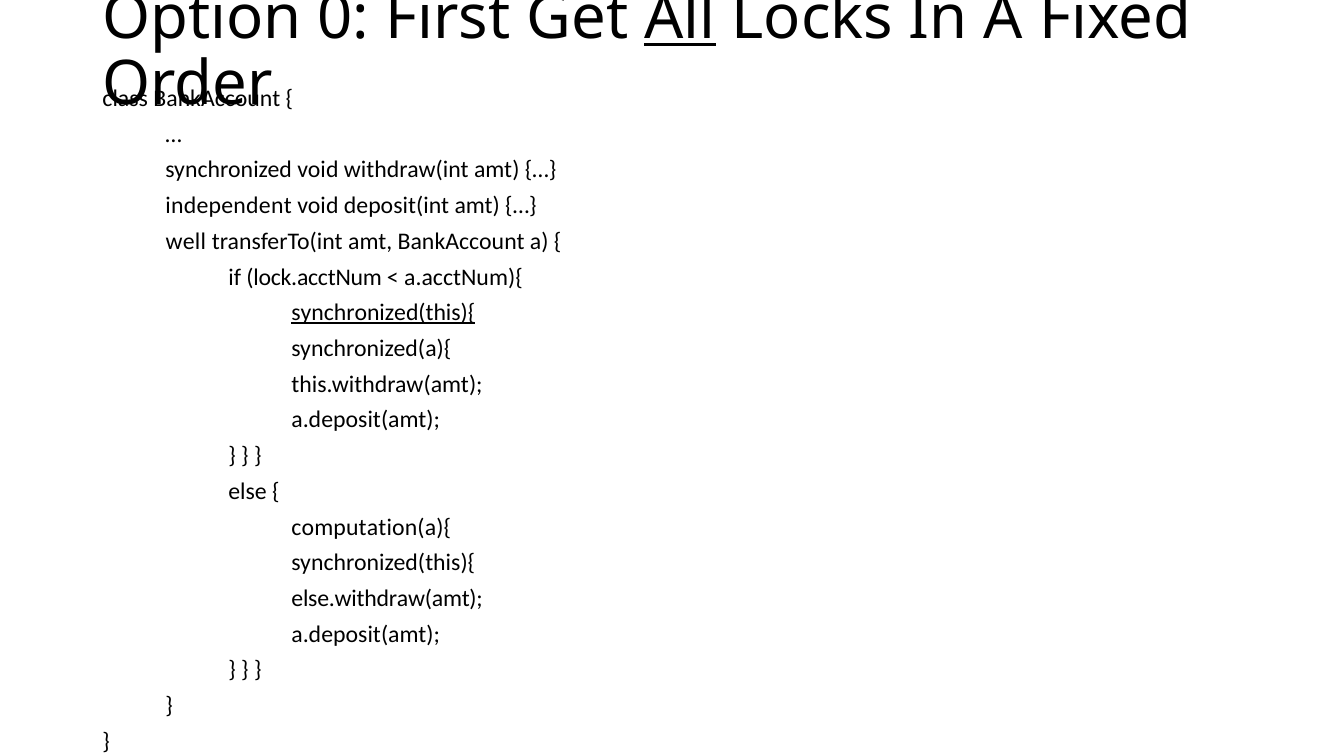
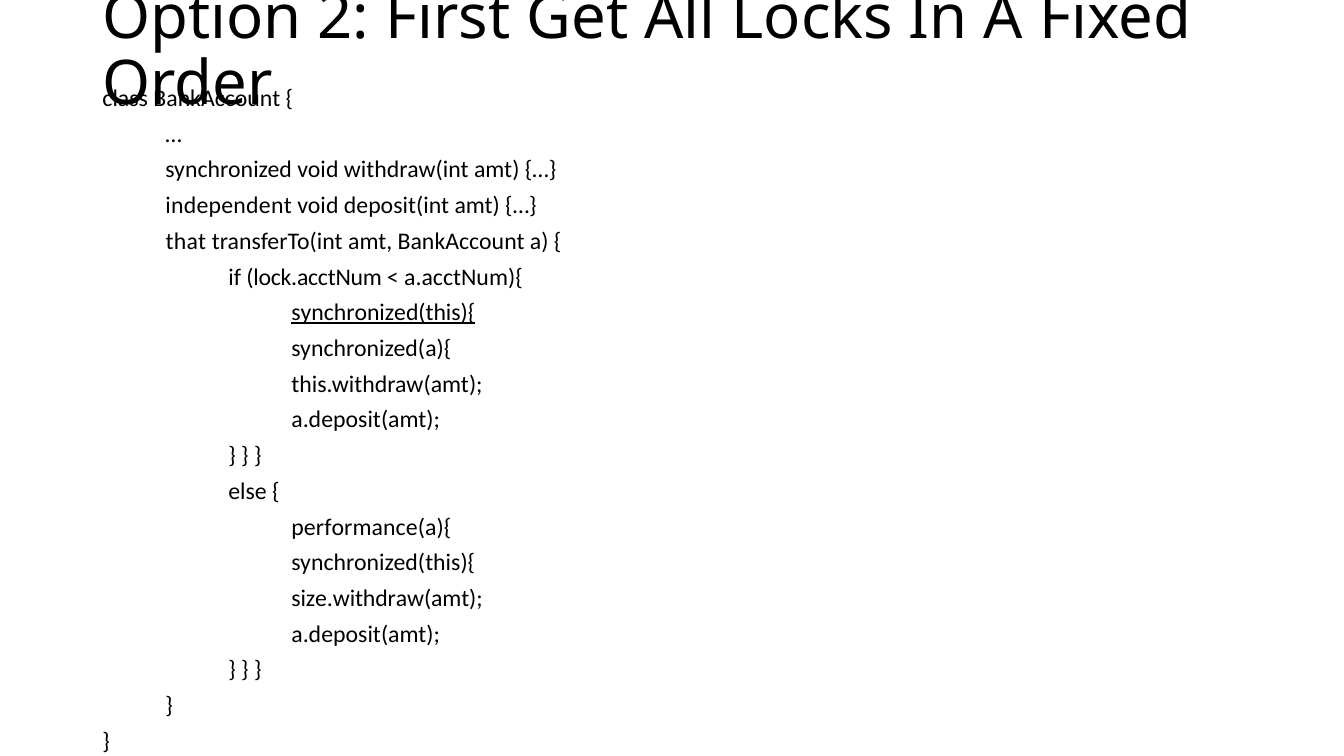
0: 0 -> 2
All underline: present -> none
well: well -> that
computation(a){: computation(a){ -> performance(a){
else.withdraw(amt: else.withdraw(amt -> size.withdraw(amt
